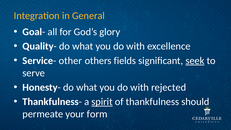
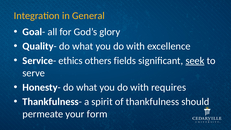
other: other -> ethics
rejected: rejected -> requires
spirit underline: present -> none
